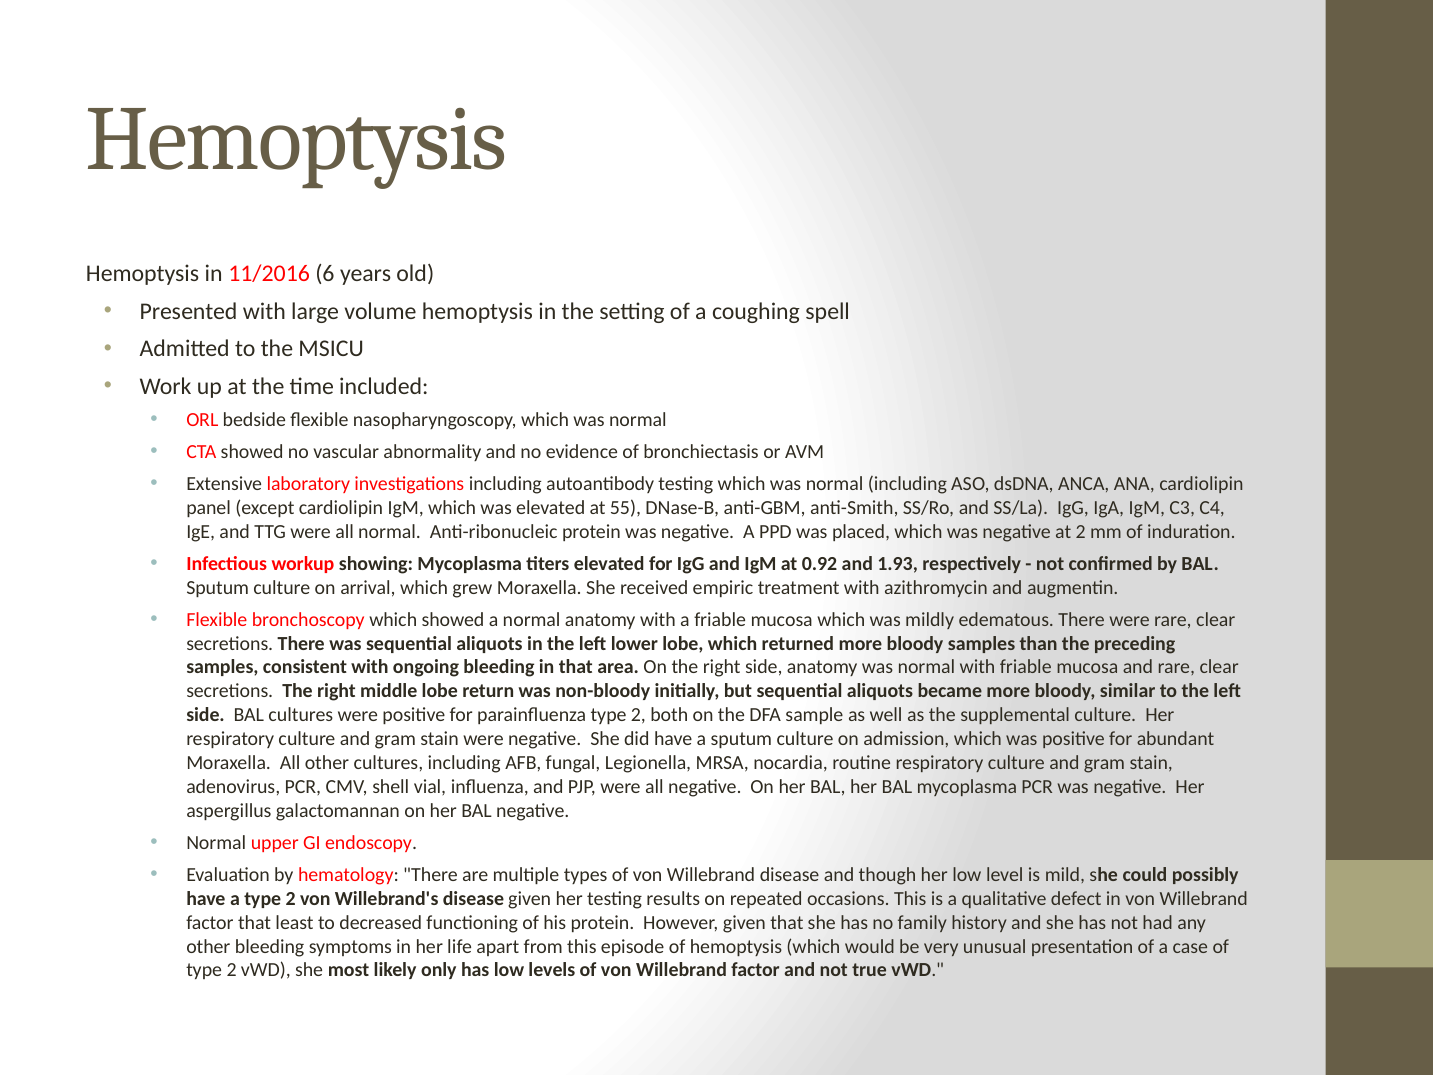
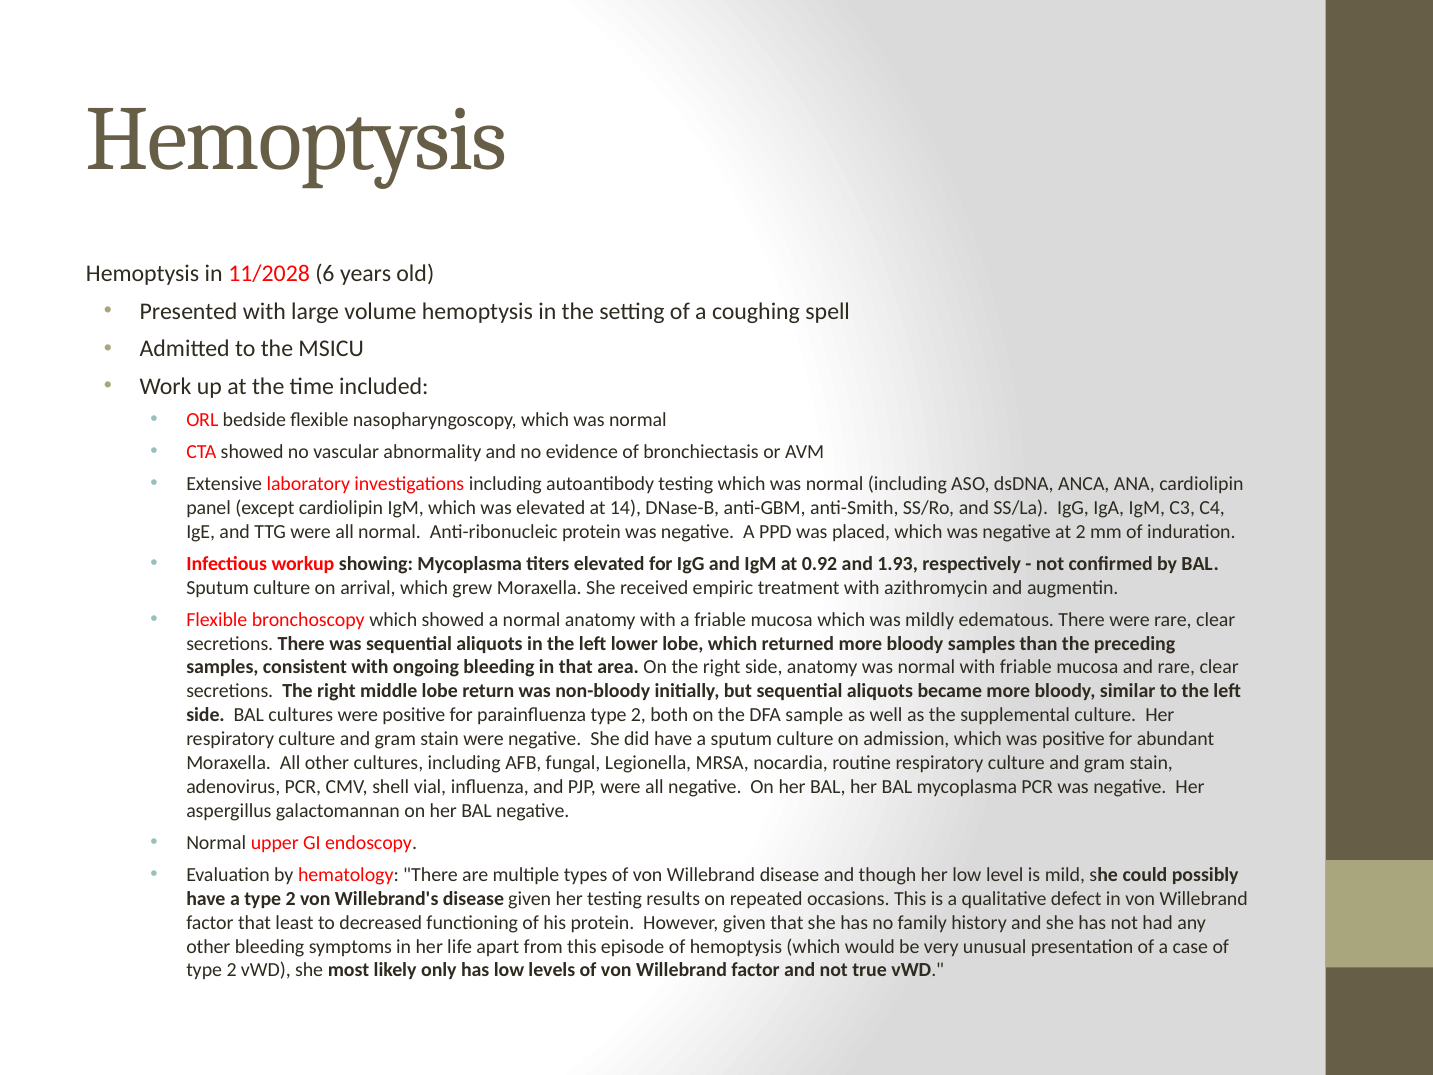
11/2016: 11/2016 -> 11/2028
55: 55 -> 14
